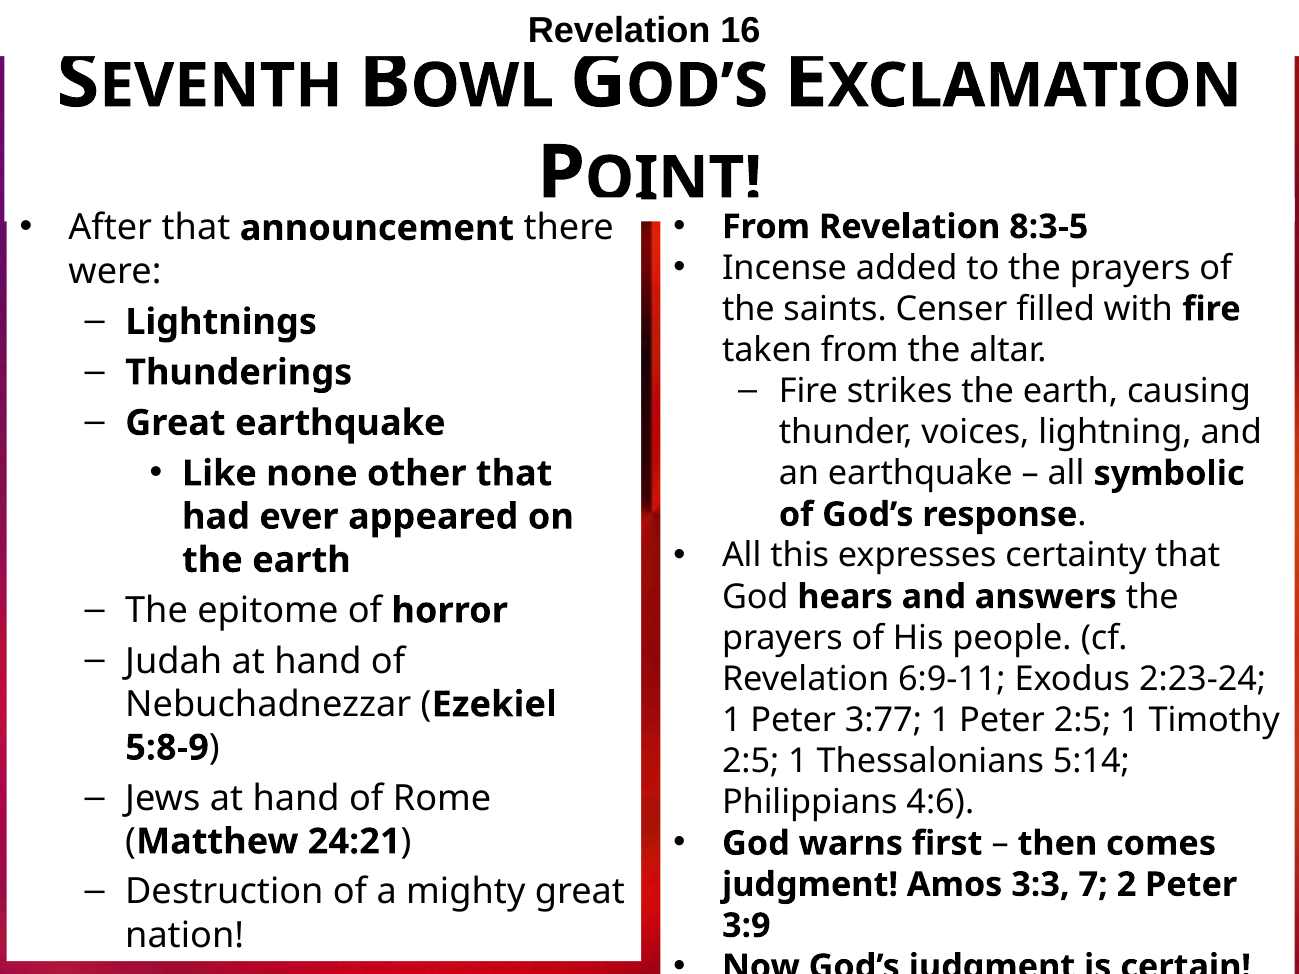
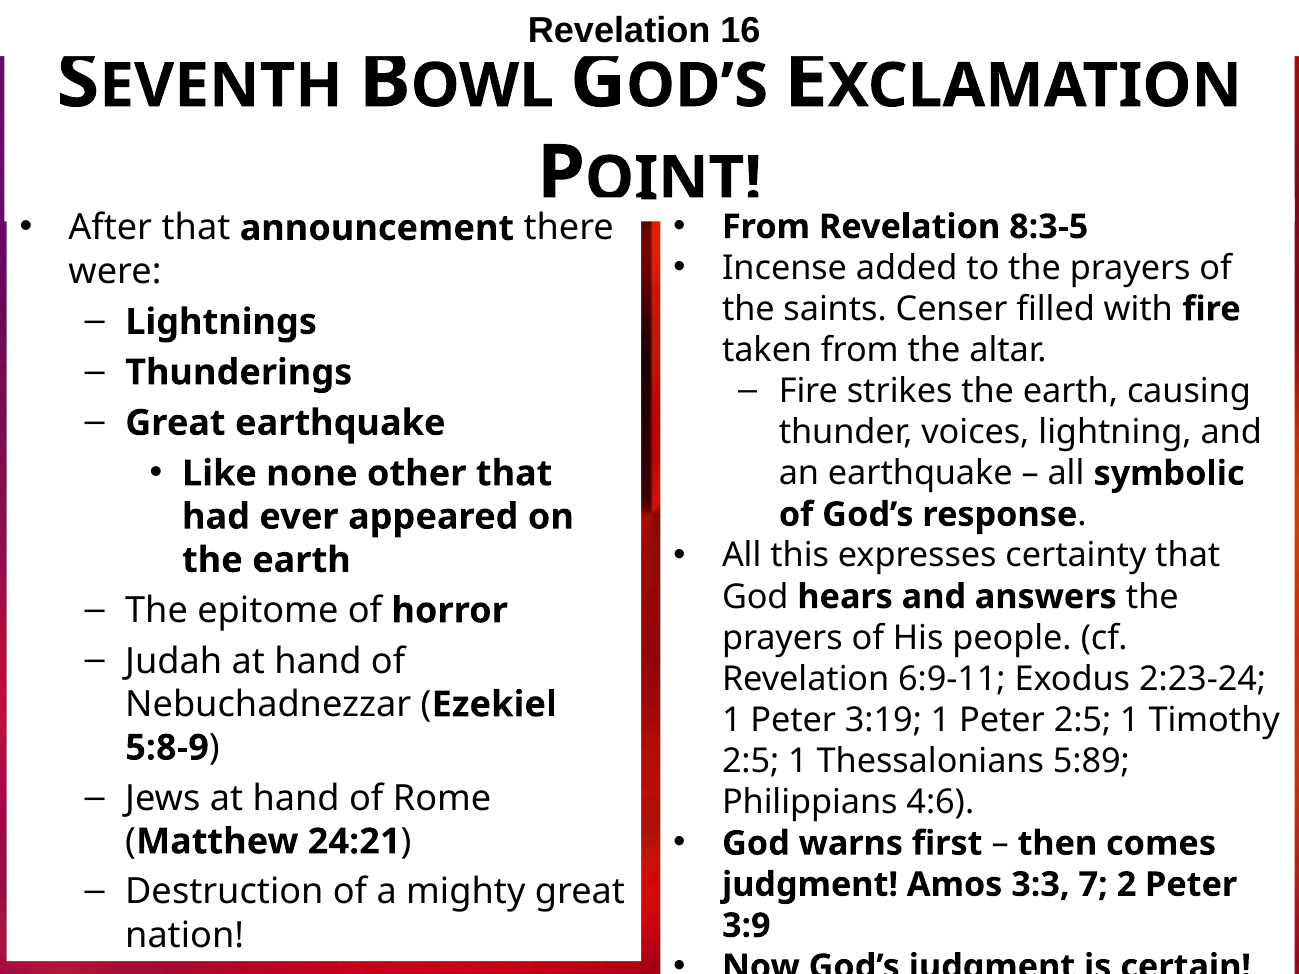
3:77: 3:77 -> 3:19
5:14: 5:14 -> 5:89
